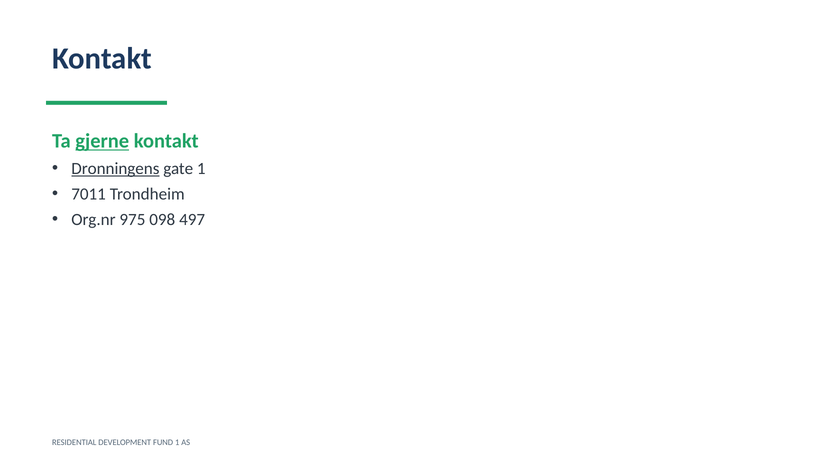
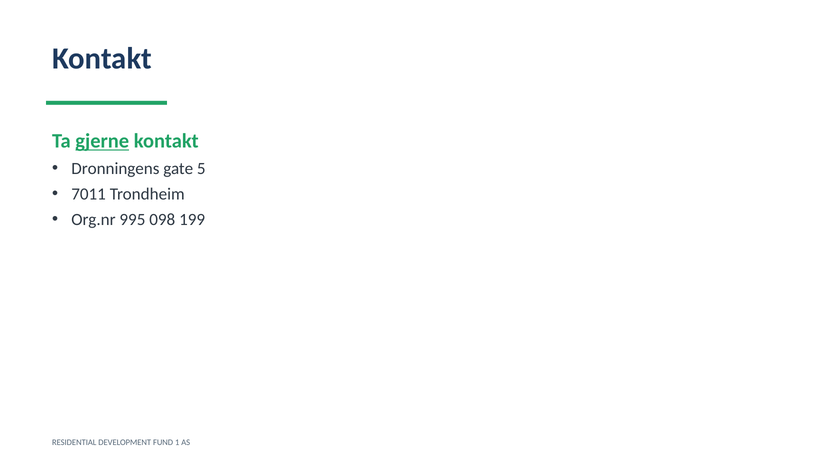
Dronningens underline: present -> none
gate 1: 1 -> 5
975: 975 -> 995
497: 497 -> 199
